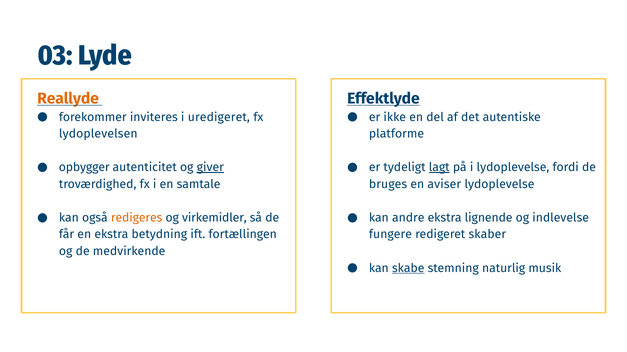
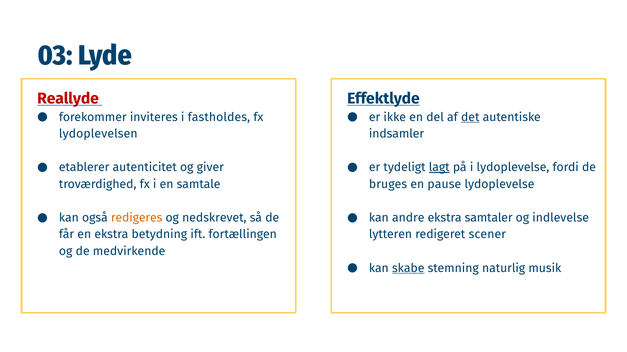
Reallyde colour: orange -> red
uredigeret: uredigeret -> fastholdes
det underline: none -> present
platforme: platforme -> indsamler
opbygger: opbygger -> etablerer
giver underline: present -> none
aviser: aviser -> pause
virkemidler: virkemidler -> nedskrevet
lignende: lignende -> samtaler
fungere: fungere -> lytteren
skaber: skaber -> scener
